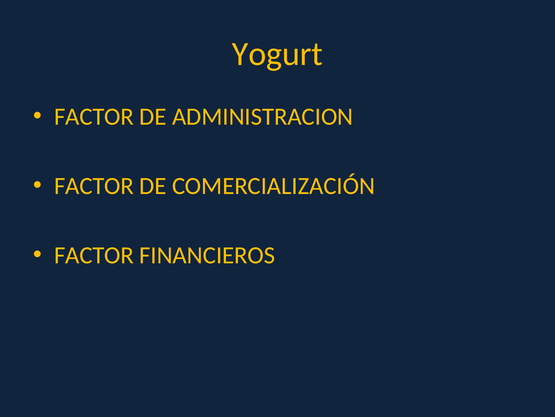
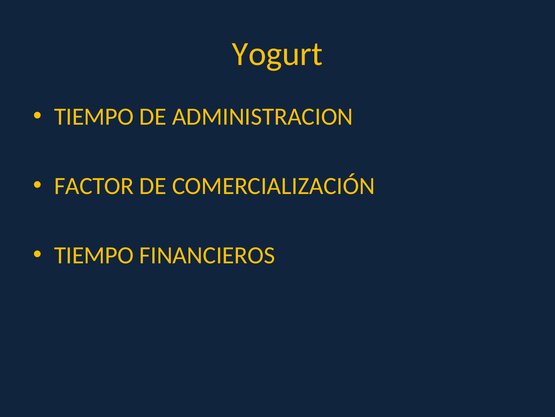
FACTOR at (94, 116): FACTOR -> TIEMPO
FACTOR at (94, 255): FACTOR -> TIEMPO
